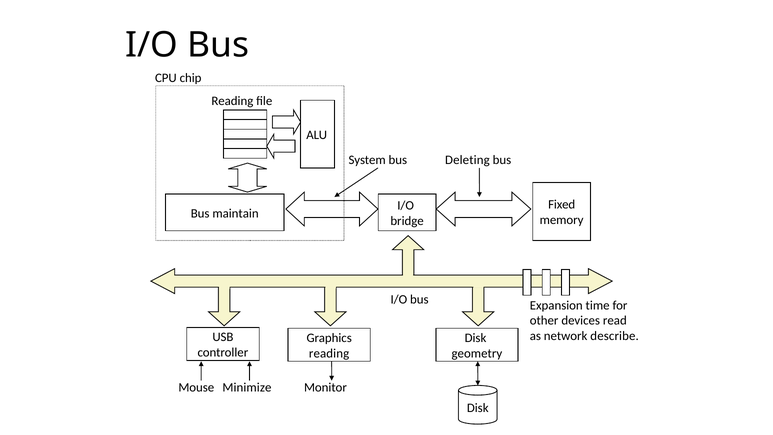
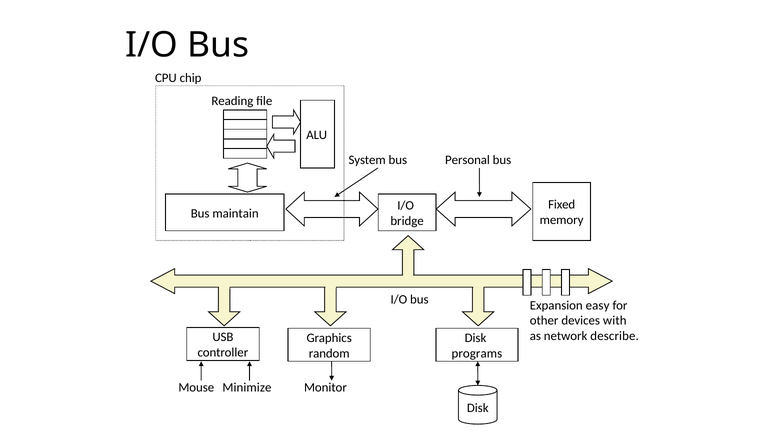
Deleting: Deleting -> Personal
time: time -> easy
read: read -> with
reading at (329, 353): reading -> random
geometry: geometry -> programs
